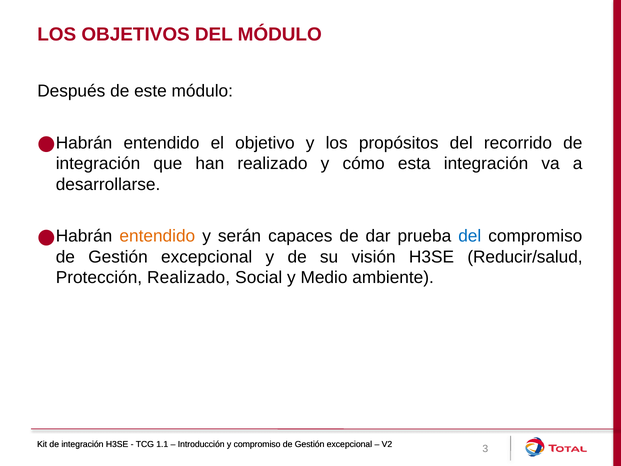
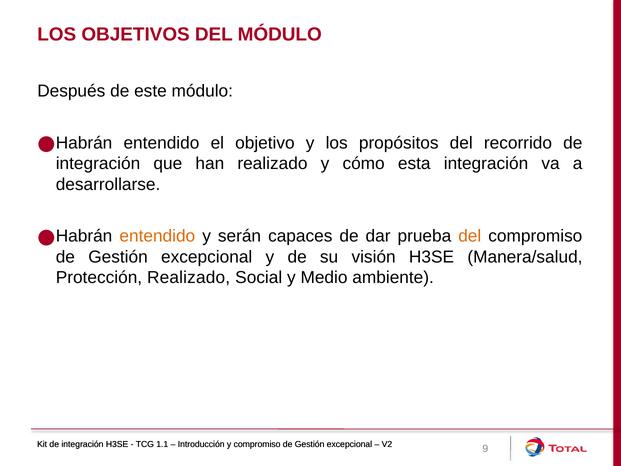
del at (470, 236) colour: blue -> orange
Reducir/salud: Reducir/salud -> Manera/salud
3: 3 -> 9
